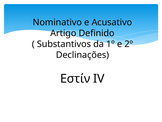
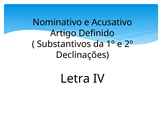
Εστίν: Εστίν -> Letra
